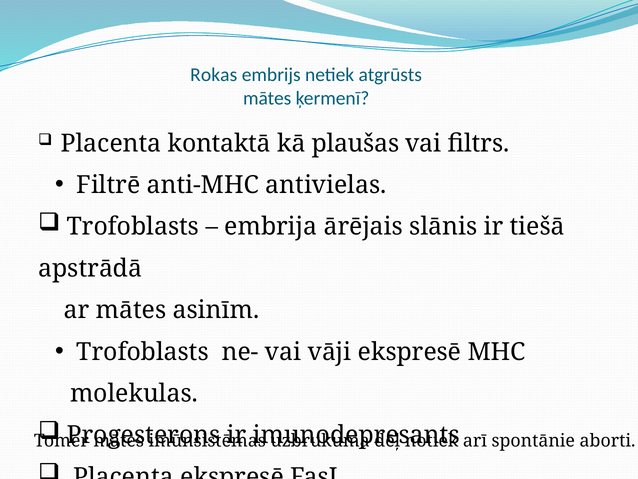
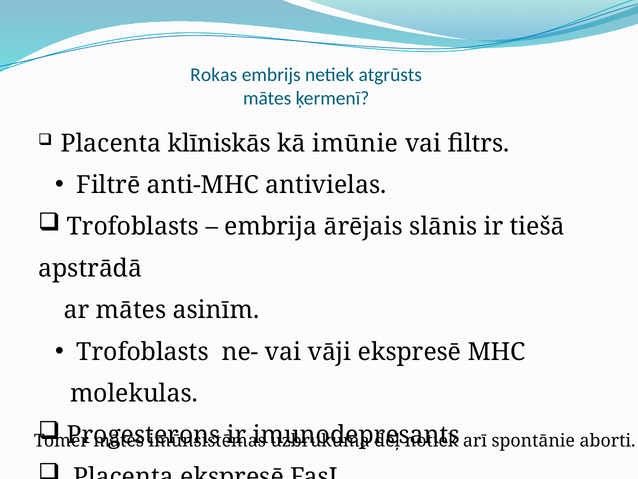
kontaktā: kontaktā -> klīniskās
plaušas: plaušas -> imūnie
